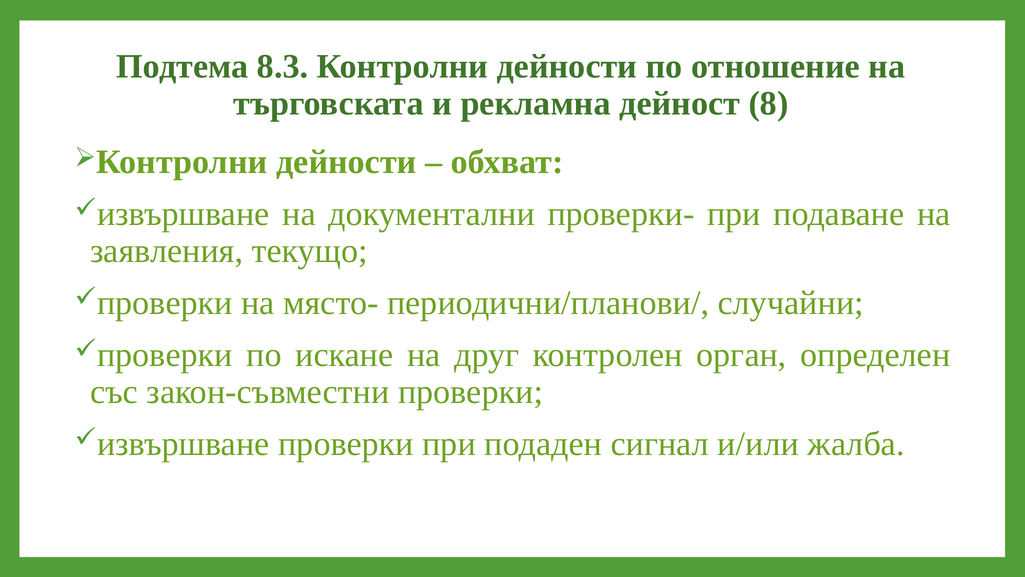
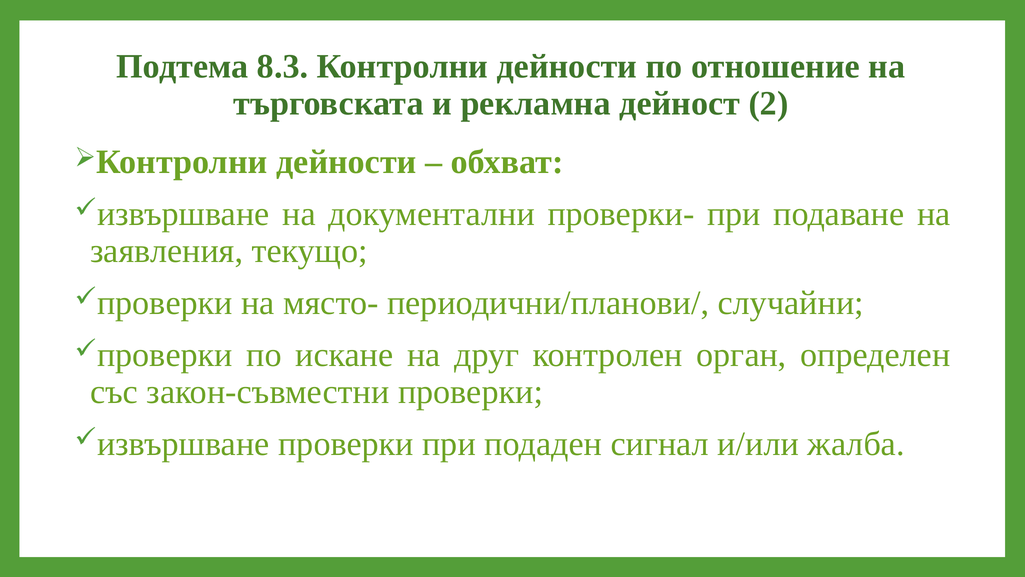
8: 8 -> 2
